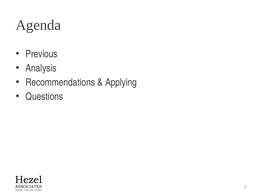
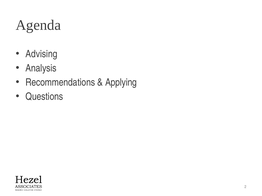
Previous: Previous -> Advising
